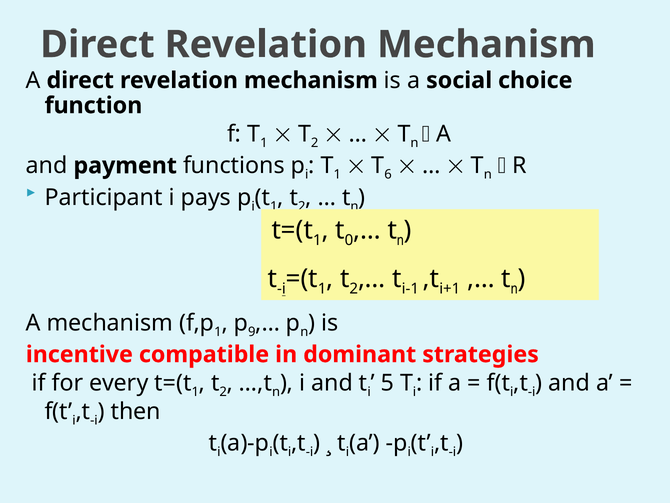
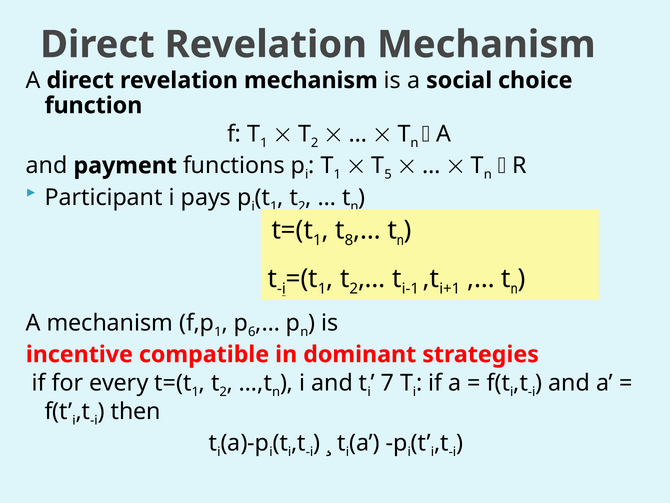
6: 6 -> 5
0: 0 -> 8
9: 9 -> 6
5: 5 -> 7
